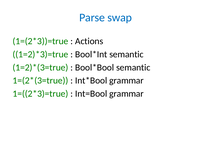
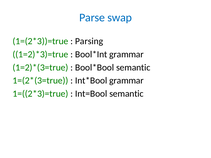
Actions: Actions -> Parsing
semantic at (126, 54): semantic -> grammar
Int=Bool grammar: grammar -> semantic
